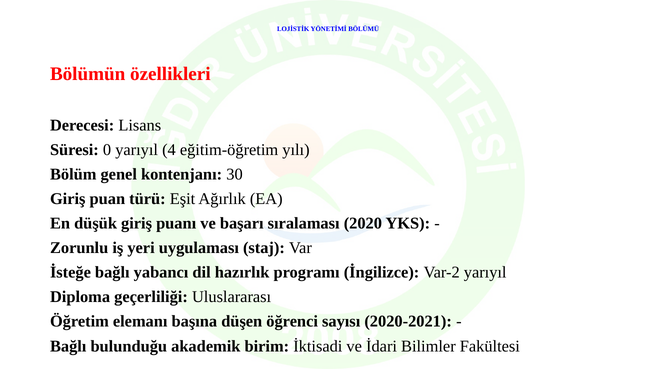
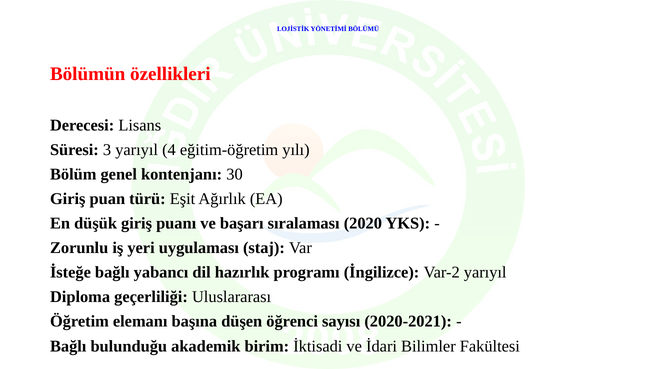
0: 0 -> 3
